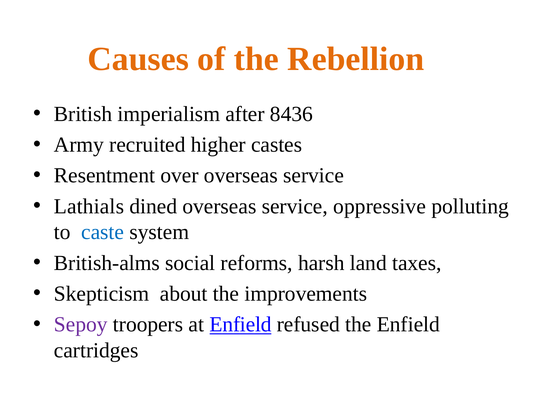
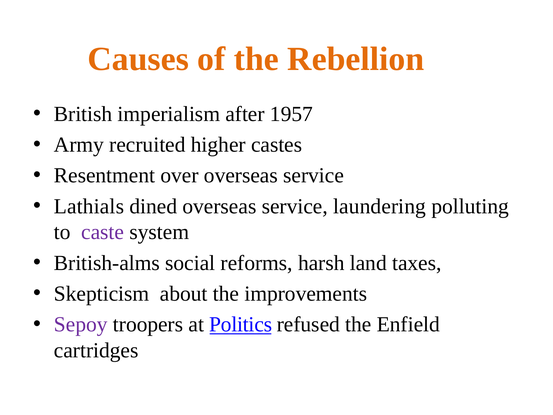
8436: 8436 -> 1957
oppressive: oppressive -> laundering
caste colour: blue -> purple
at Enfield: Enfield -> Politics
